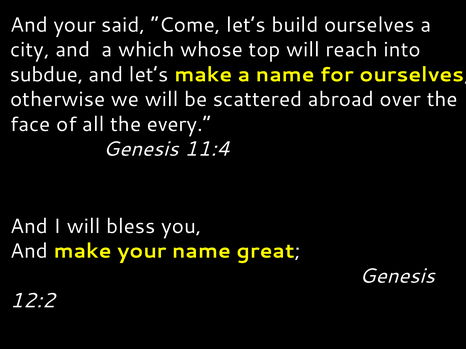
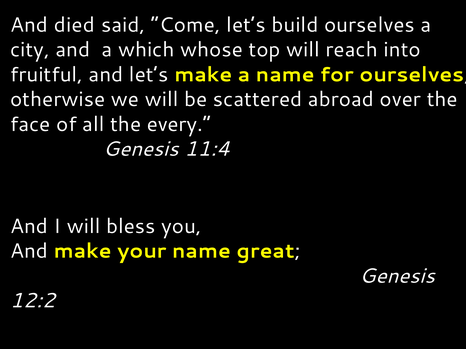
And your: your -> died
subdue: subdue -> fruitful
